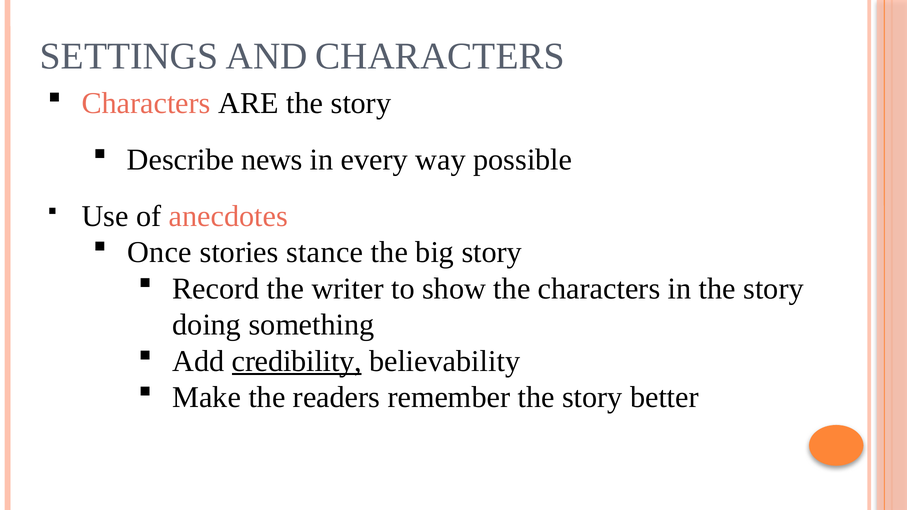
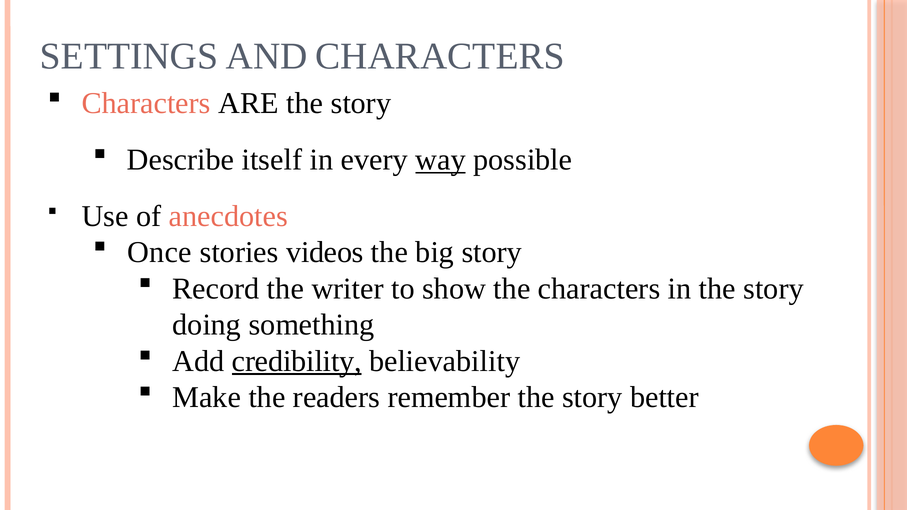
news: news -> itself
way underline: none -> present
stance: stance -> videos
